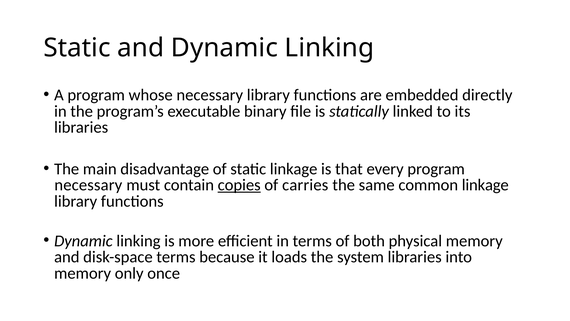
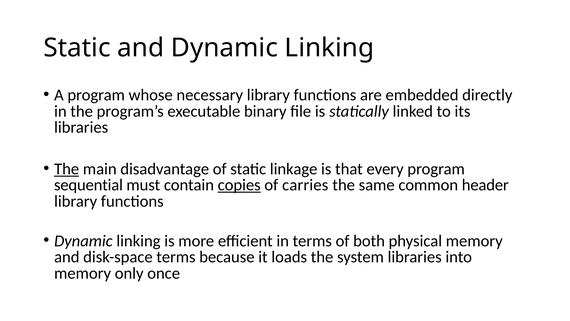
The at (67, 169) underline: none -> present
necessary at (88, 185): necessary -> sequential
common linkage: linkage -> header
